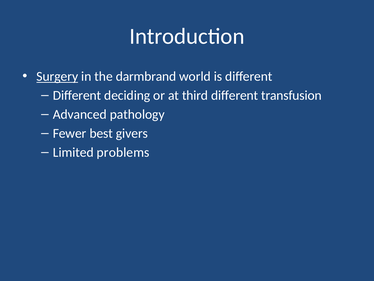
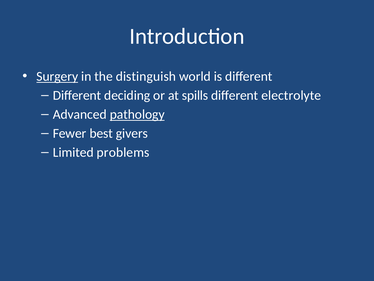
darmbrand: darmbrand -> distinguish
third: third -> spills
transfusion: transfusion -> electrolyte
pathology underline: none -> present
